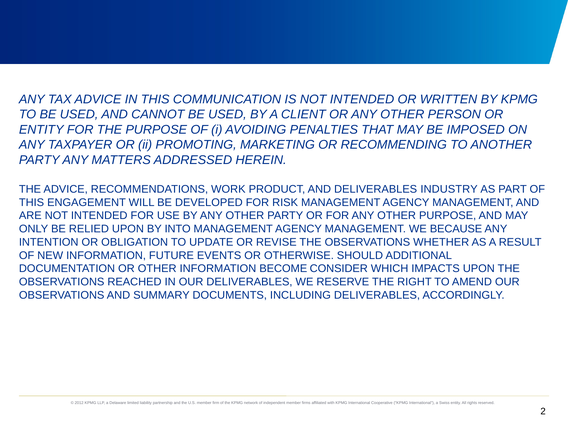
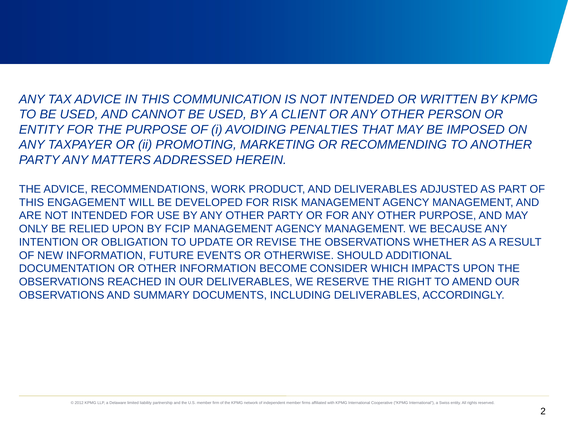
INDUSTRY: INDUSTRY -> ADJUSTED
INTO: INTO -> FCIP
